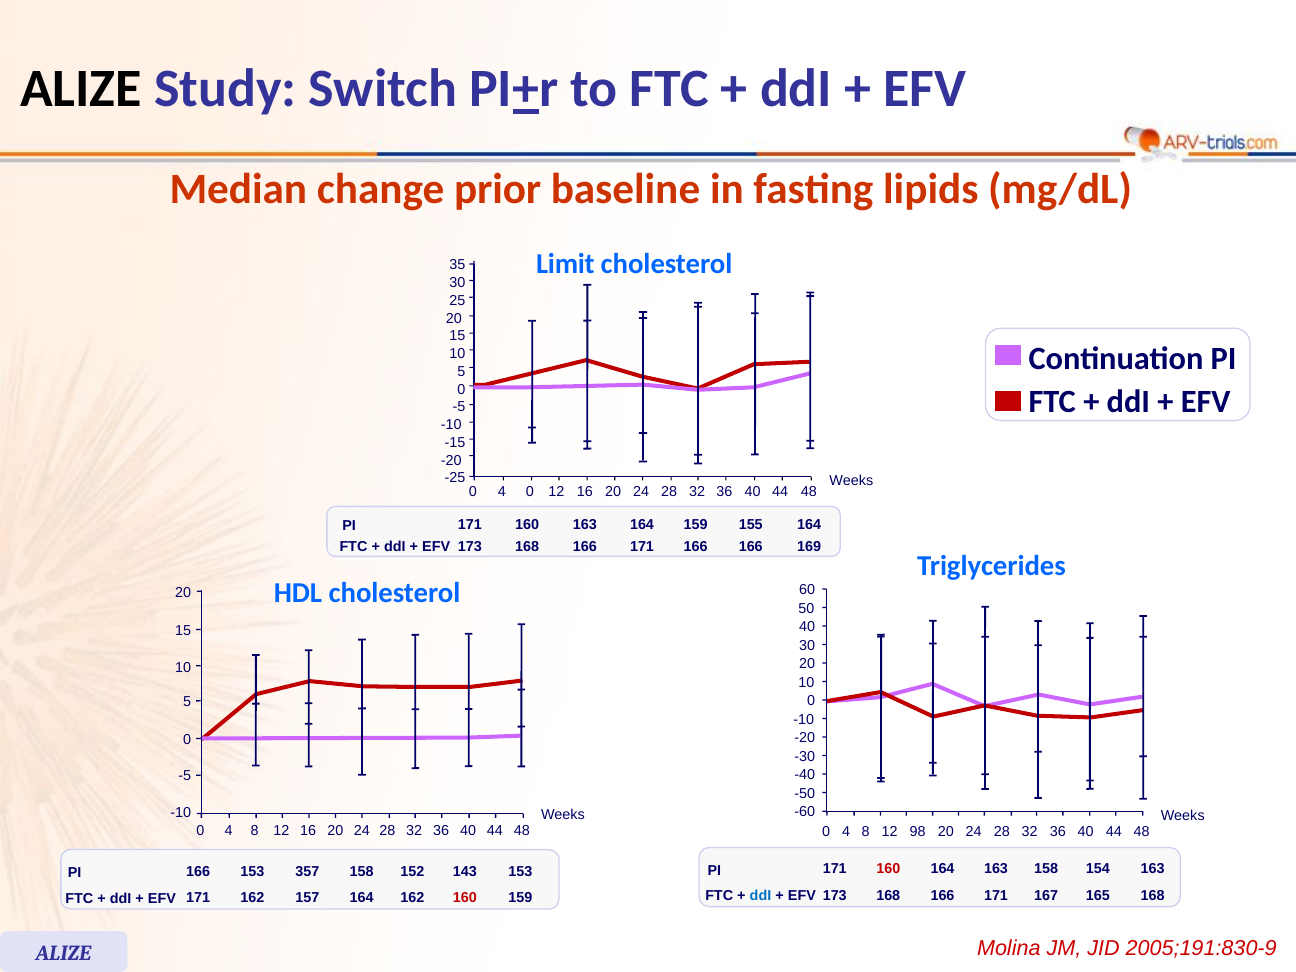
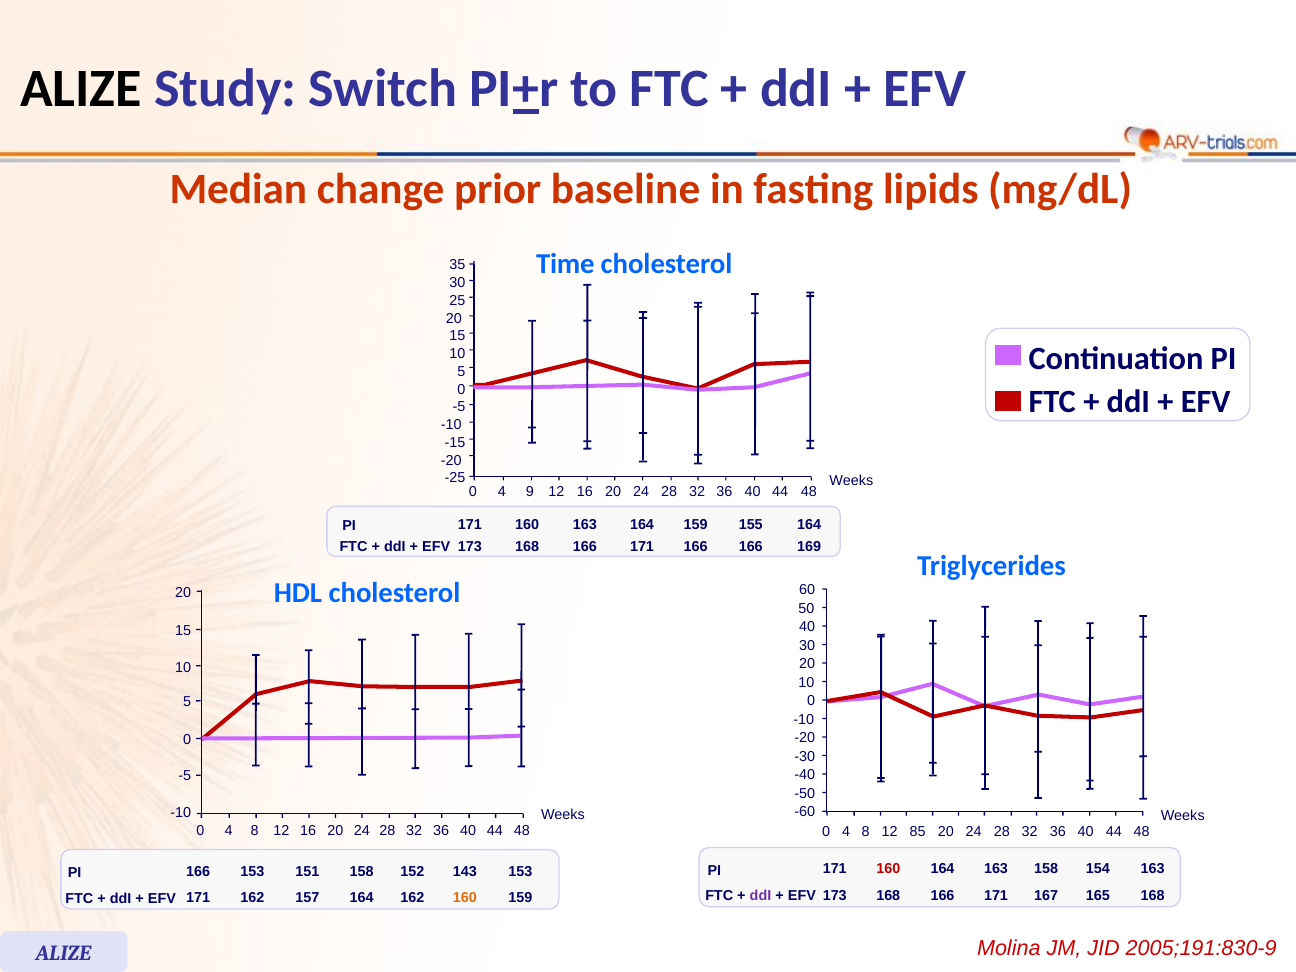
Limit: Limit -> Time
4 0: 0 -> 9
98: 98 -> 85
357: 357 -> 151
ddI at (761, 896) colour: blue -> purple
160 at (465, 898) colour: red -> orange
